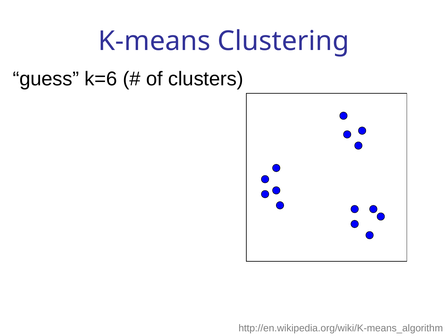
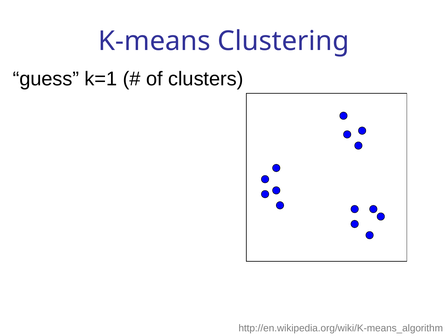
k=6: k=6 -> k=1
